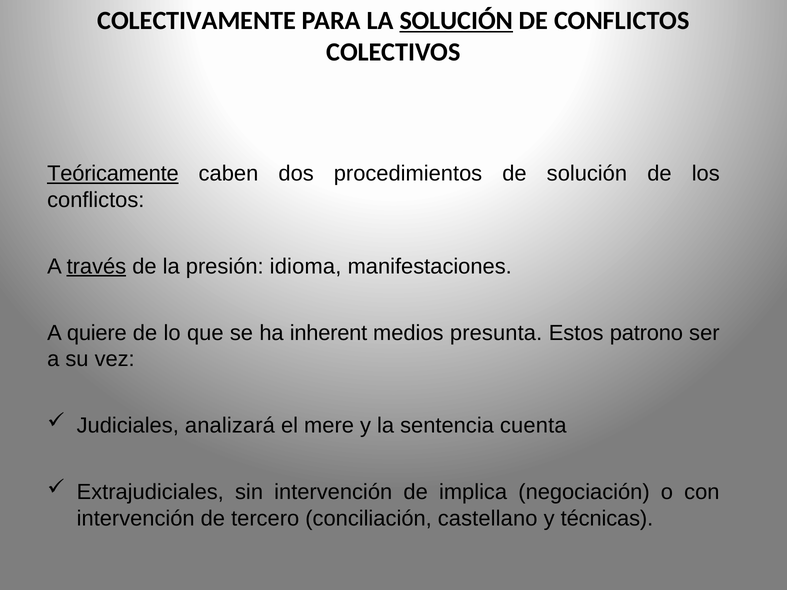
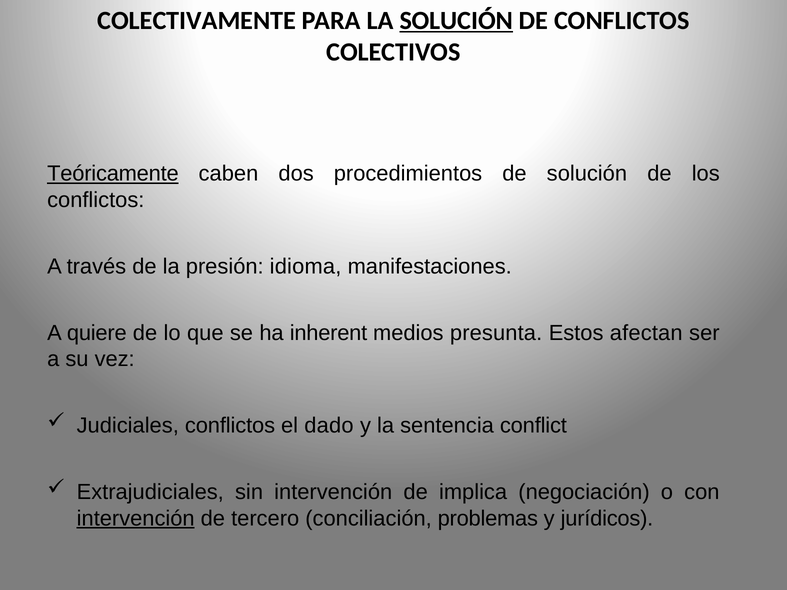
través underline: present -> none
patrono: patrono -> afectan
Judiciales analizará: analizará -> conflictos
mere: mere -> dado
cuenta: cuenta -> conflict
intervención at (136, 519) underline: none -> present
castellano: castellano -> problemas
técnicas: técnicas -> jurídicos
